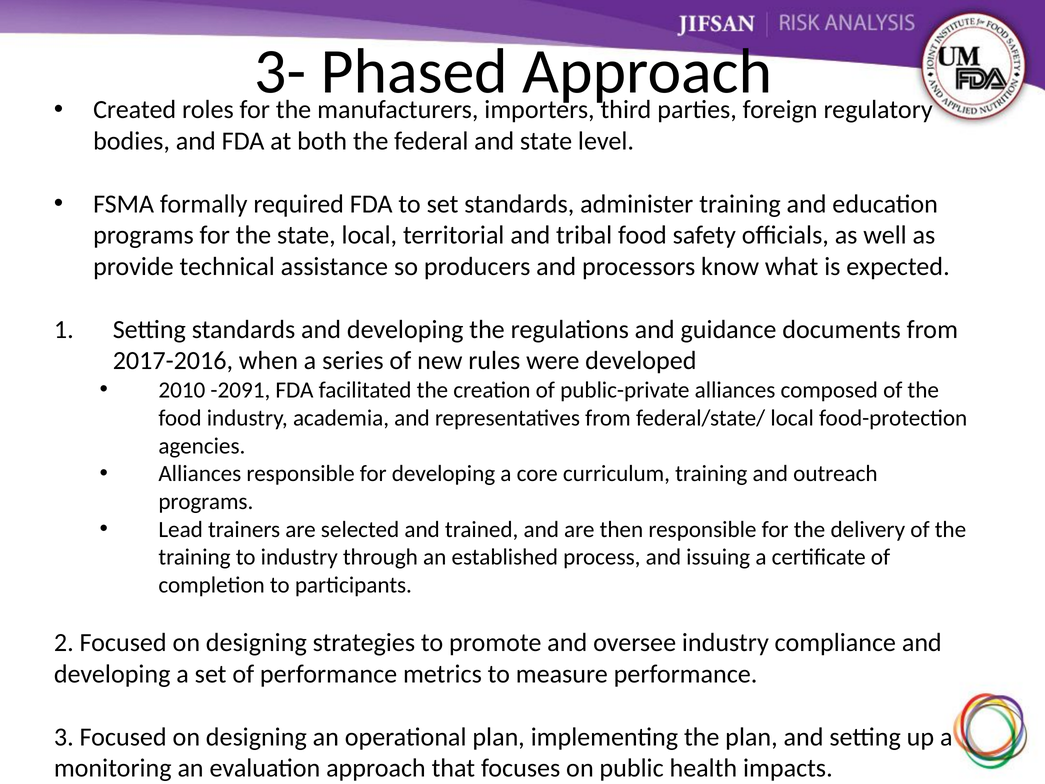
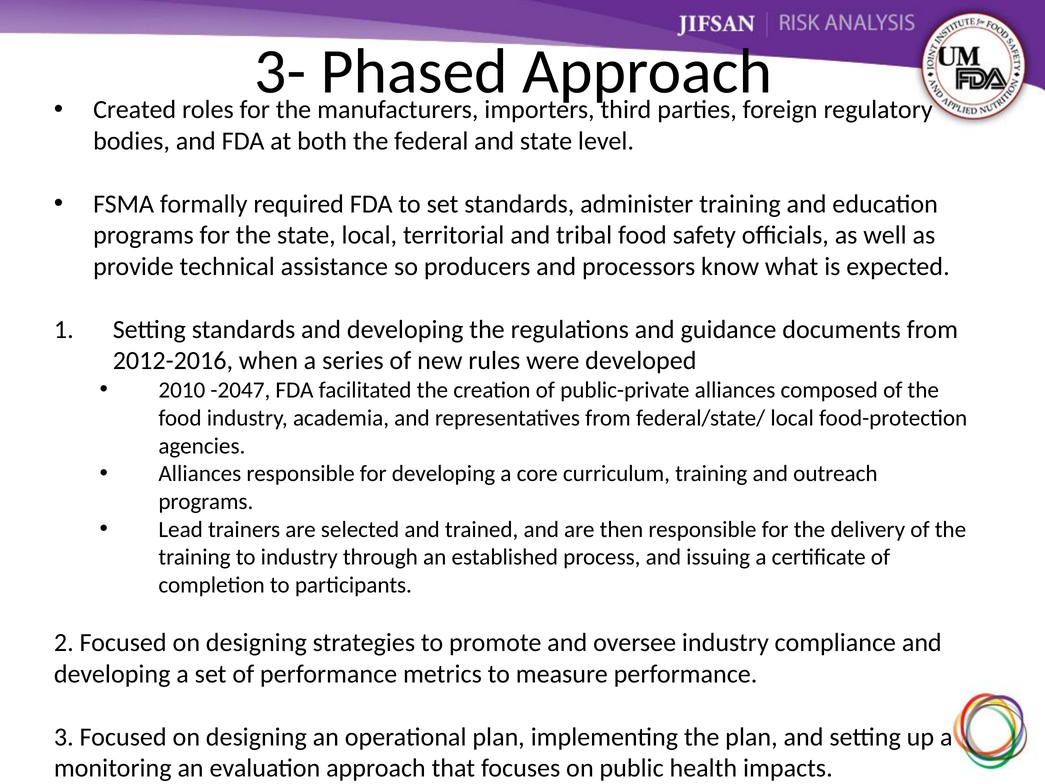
2017-2016: 2017-2016 -> 2012-2016
-2091: -2091 -> -2047
